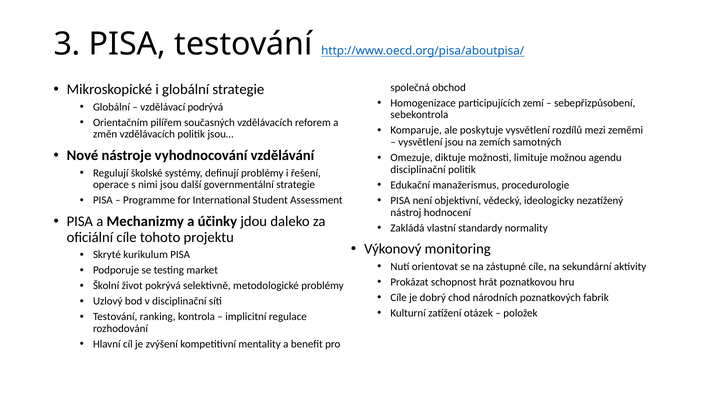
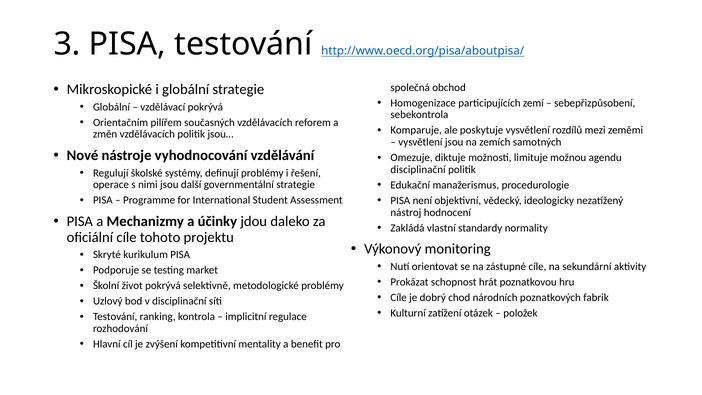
vzdělávací podrývá: podrývá -> pokrývá
